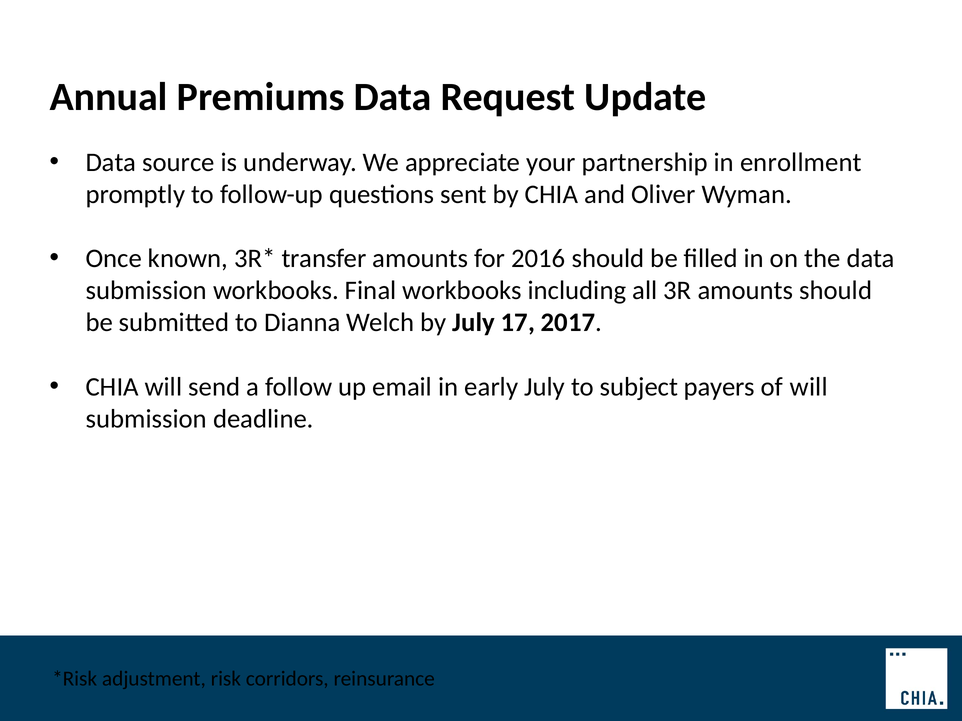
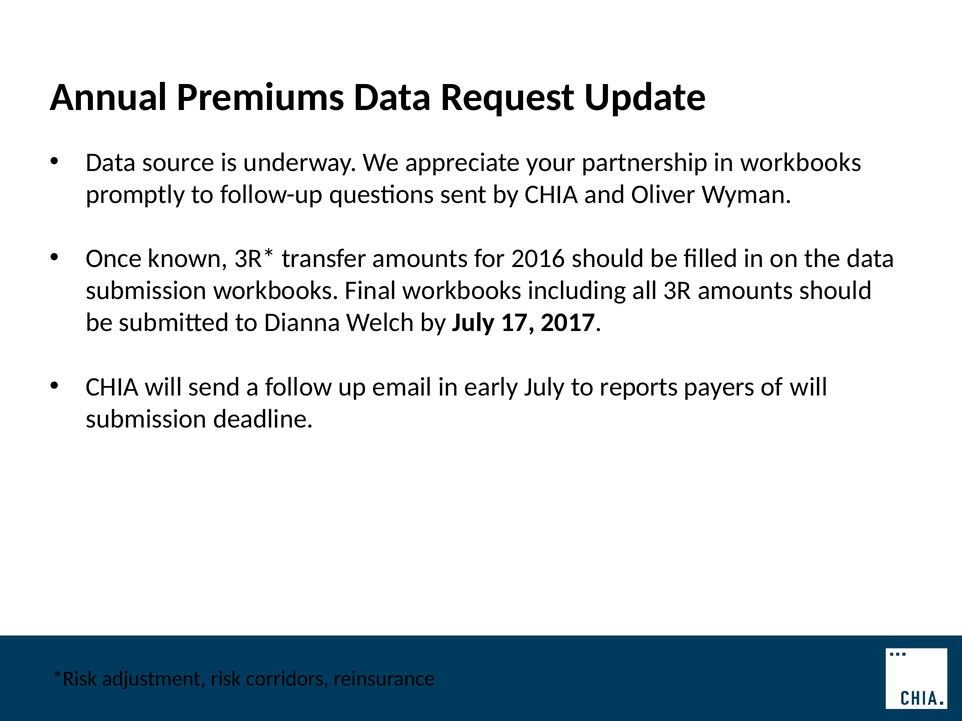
in enrollment: enrollment -> workbooks
subject: subject -> reports
